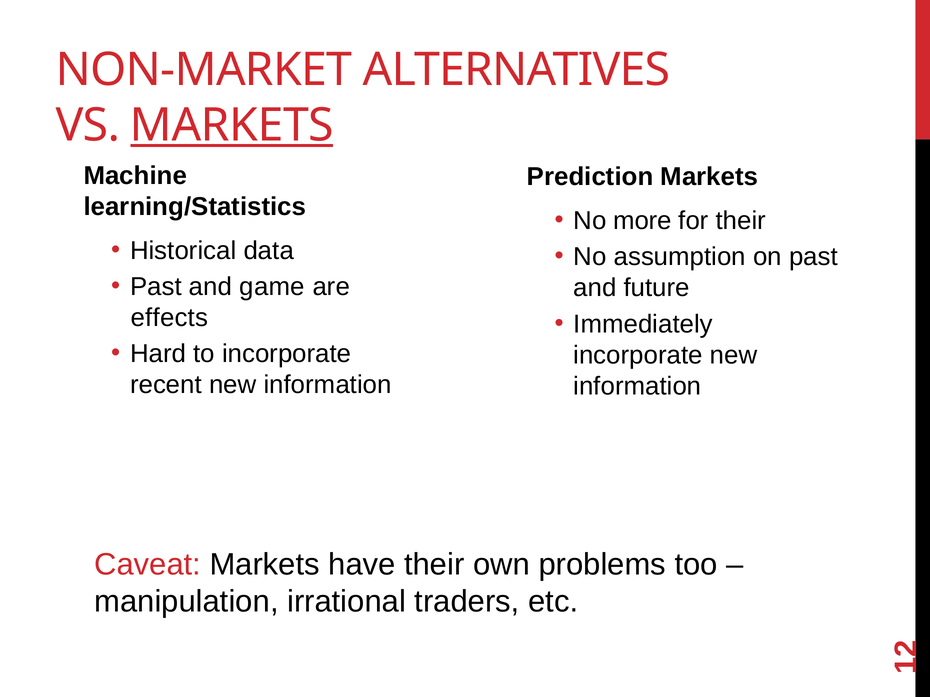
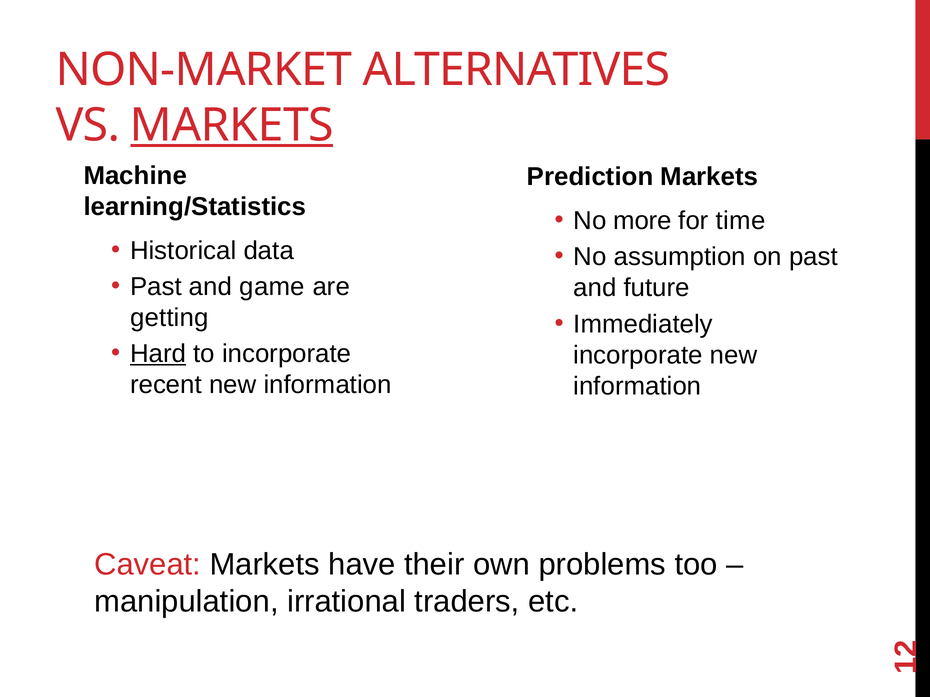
for their: their -> time
effects: effects -> getting
Hard underline: none -> present
